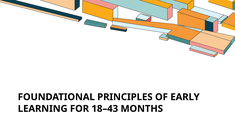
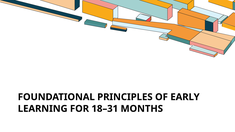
18–43: 18–43 -> 18–31
